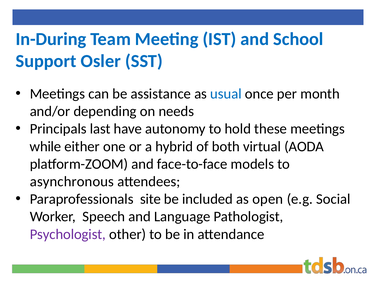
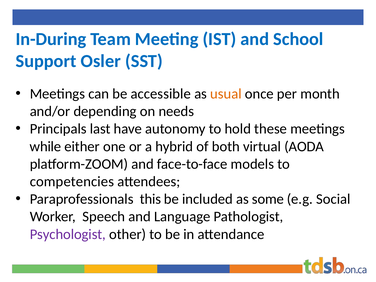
assistance: assistance -> accessible
usual colour: blue -> orange
asynchronous: asynchronous -> competencies
site: site -> this
open: open -> some
